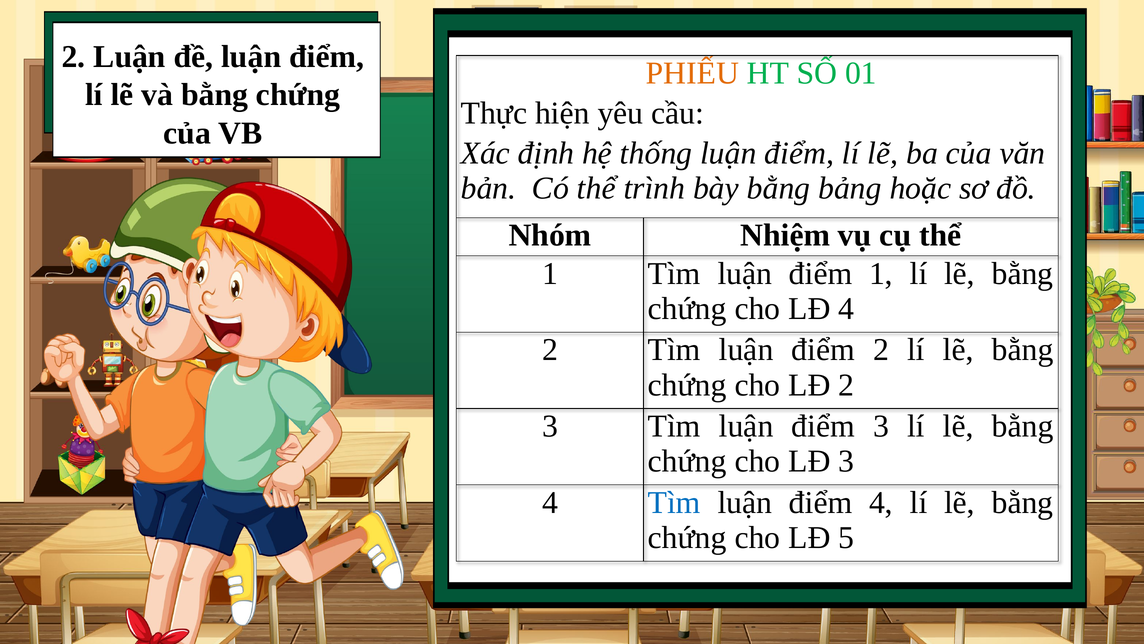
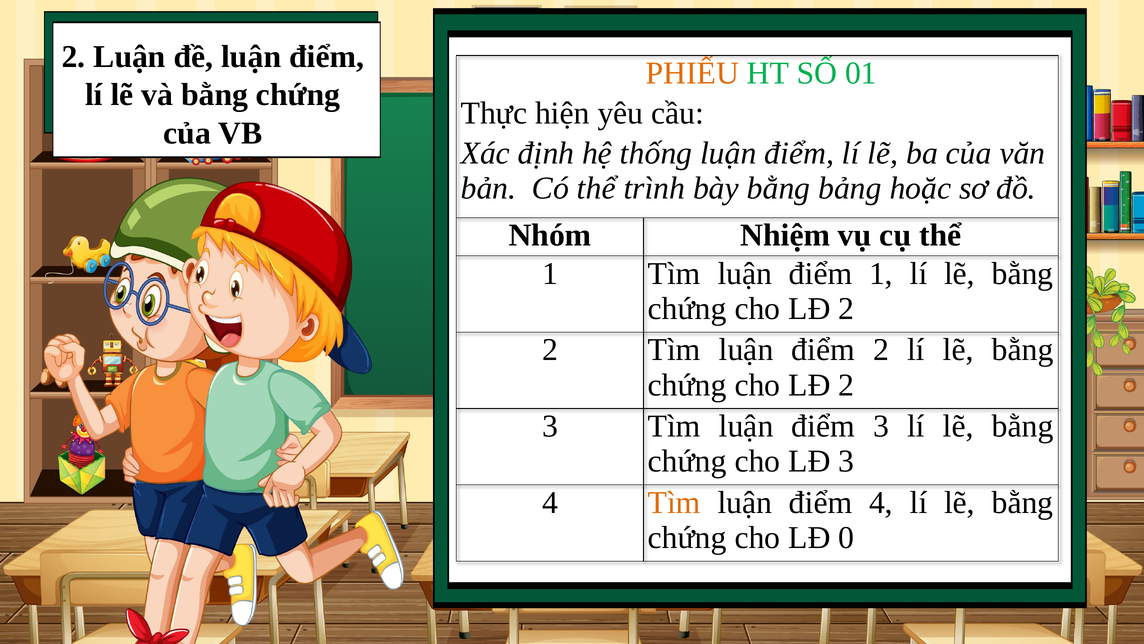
4 at (846, 309): 4 -> 2
Tìm at (674, 502) colour: blue -> orange
5: 5 -> 0
